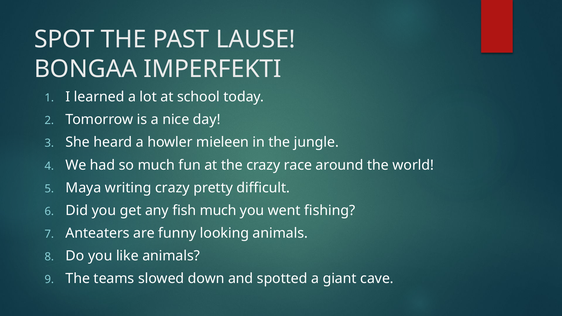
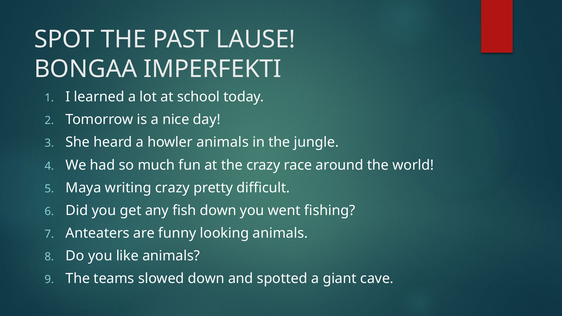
howler mieleen: mieleen -> animals
fish much: much -> down
